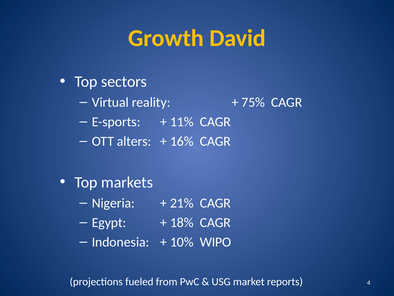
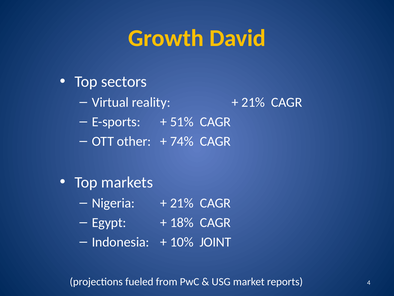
75% at (253, 102): 75% -> 21%
11%: 11% -> 51%
alters: alters -> other
16%: 16% -> 74%
WIPO: WIPO -> JOINT
